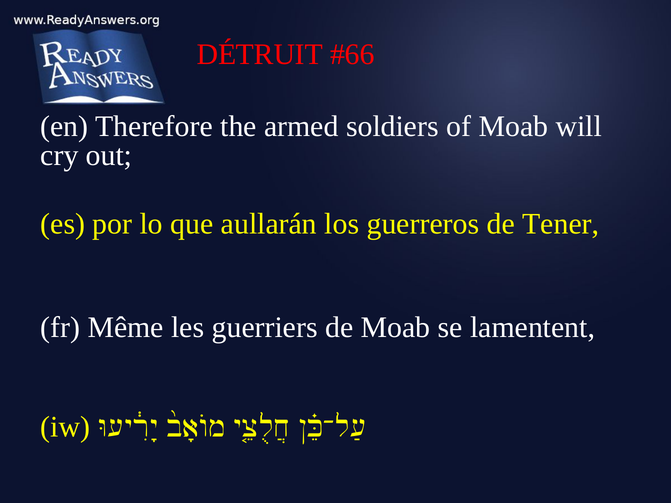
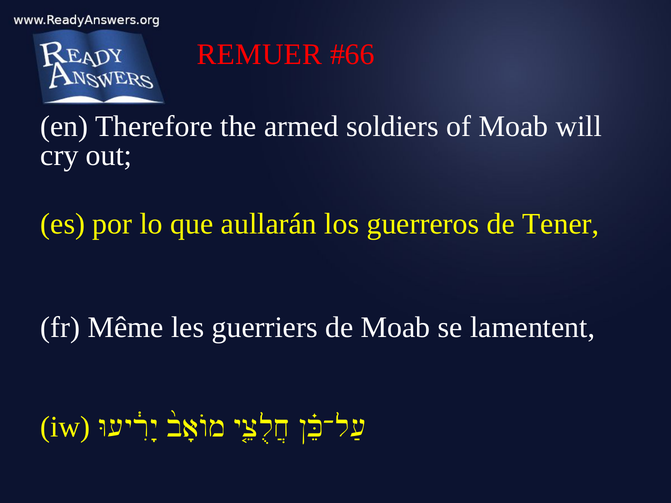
DÉTRUIT: DÉTRUIT -> REMUER
